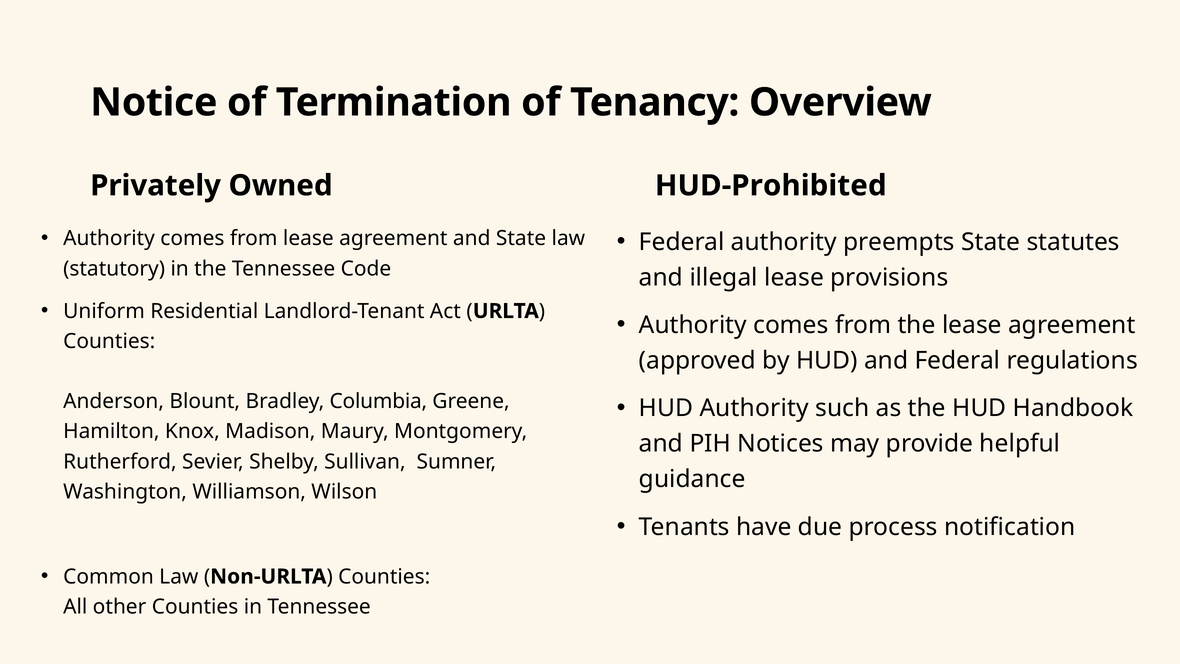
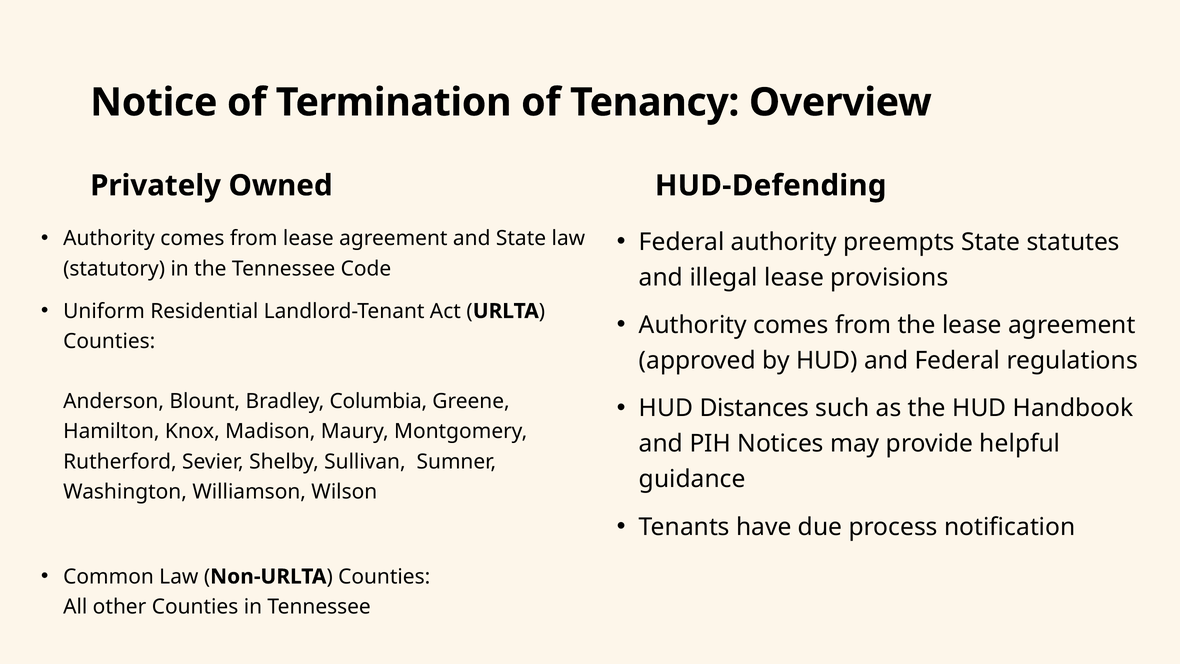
HUD-Prohibited: HUD-Prohibited -> HUD-Defending
HUD Authority: Authority -> Distances
